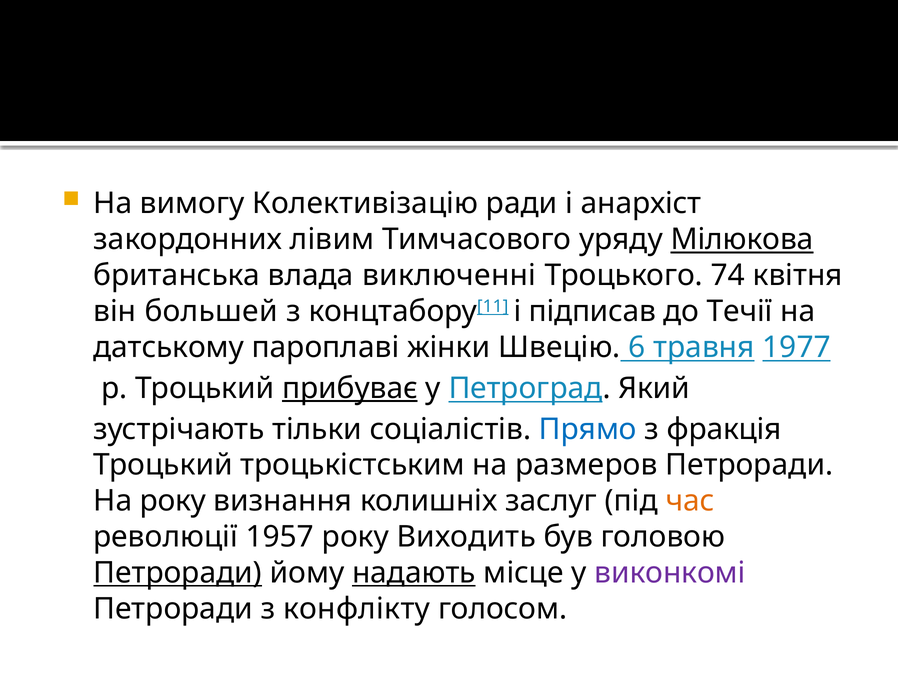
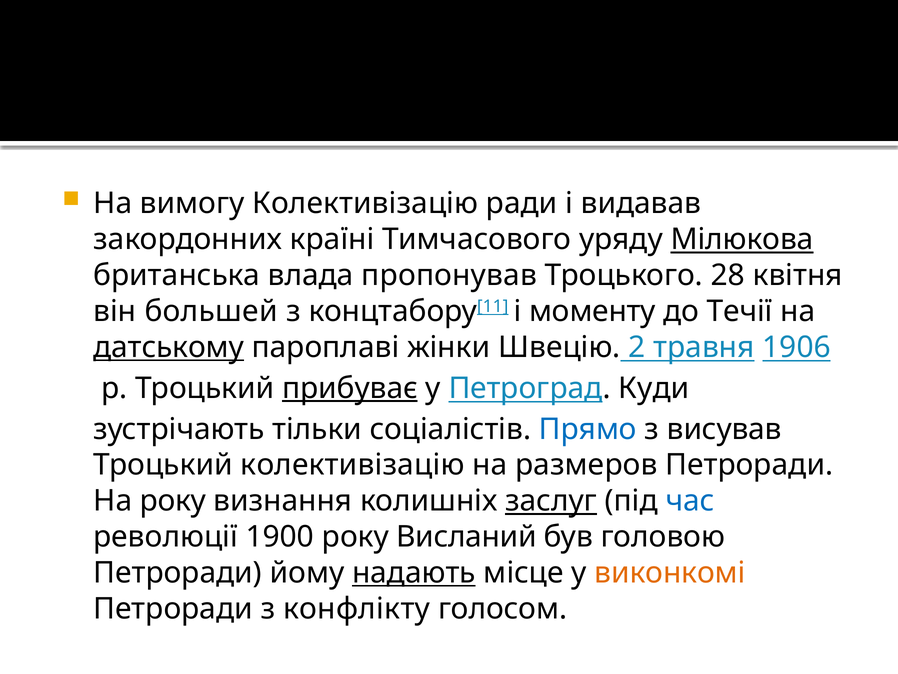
анархіст: анархіст -> видавав
лівим: лівим -> країні
виключенні: виключенні -> пропонував
74: 74 -> 28
підписав: підписав -> моменту
датському underline: none -> present
6: 6 -> 2
1977: 1977 -> 1906
Який: Який -> Куди
фракція: фракція -> висував
Троцький троцькістським: троцькістським -> колективізацію
заслуг underline: none -> present
час colour: orange -> blue
1957: 1957 -> 1900
Виходить: Виходить -> Висланий
Петроради at (178, 572) underline: present -> none
виконкомі colour: purple -> orange
